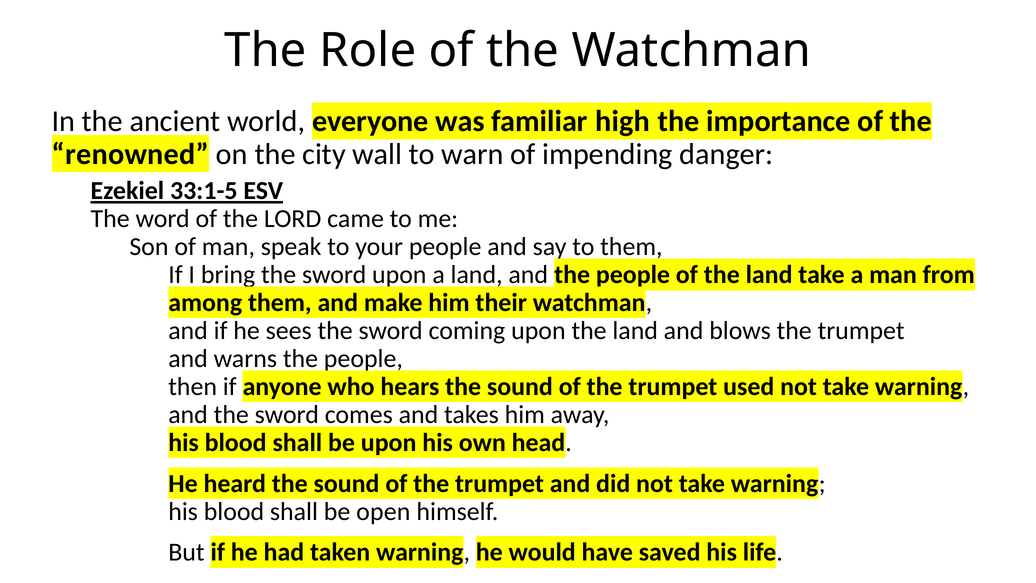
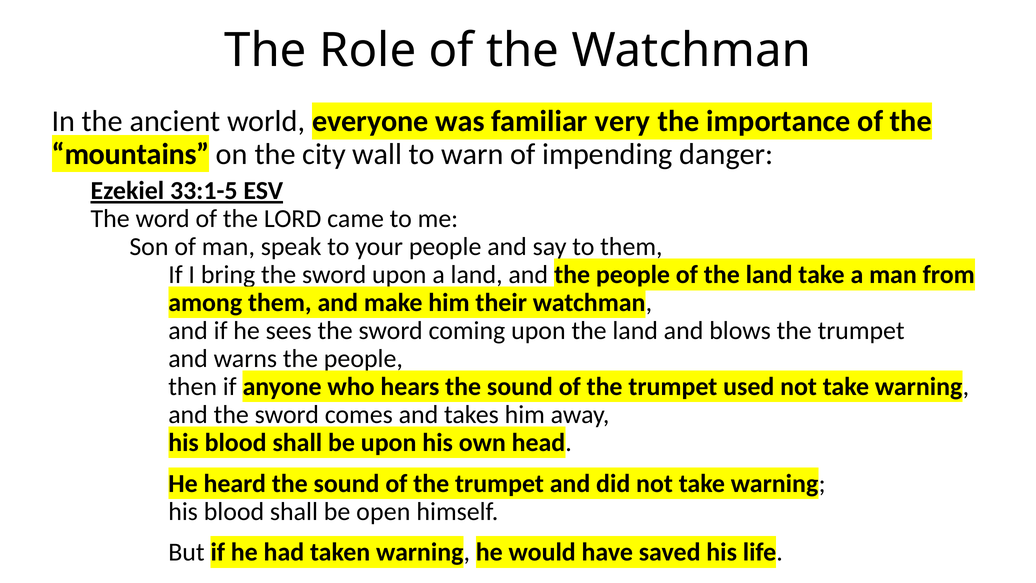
high: high -> very
renowned: renowned -> mountains
